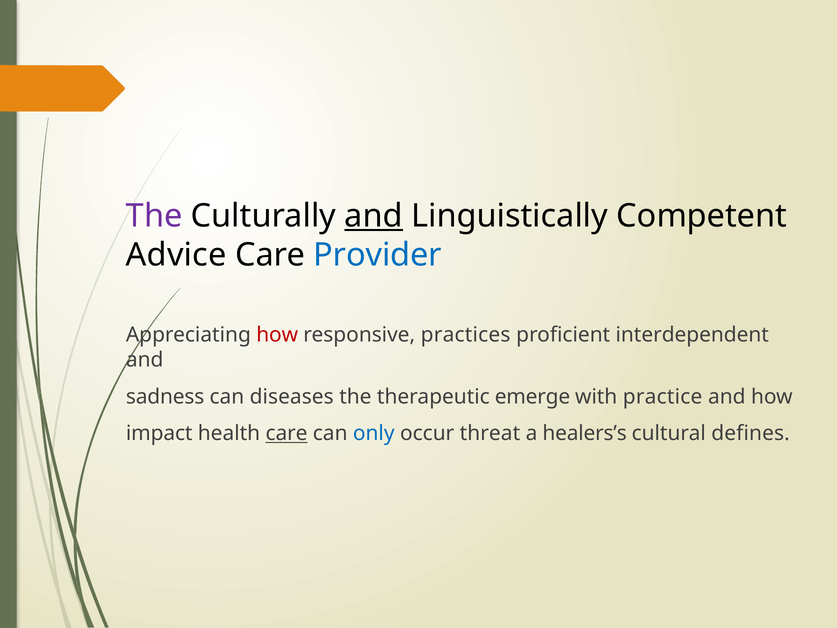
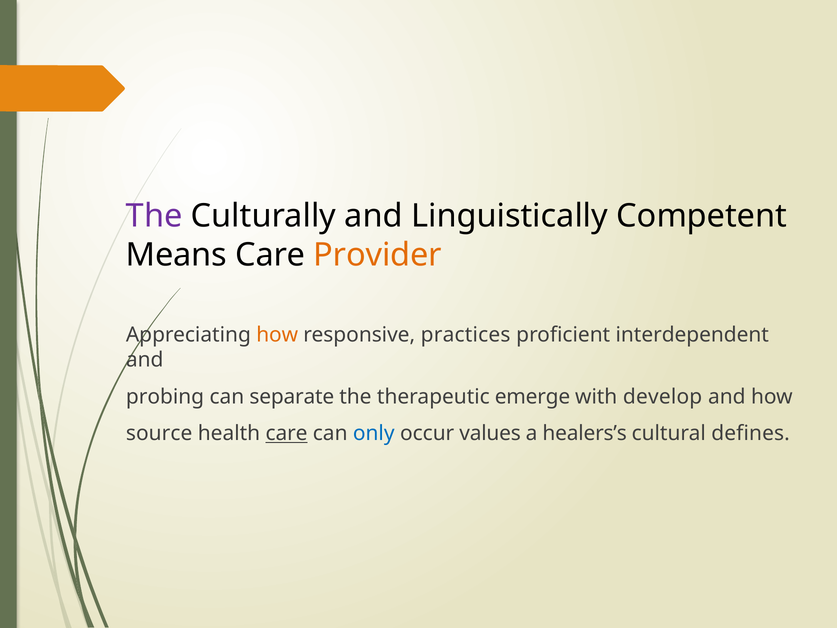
and at (374, 216) underline: present -> none
Advice: Advice -> Means
Provider colour: blue -> orange
how at (277, 335) colour: red -> orange
sadness: sadness -> probing
diseases: diseases -> separate
practice: practice -> develop
impact: impact -> source
threat: threat -> values
